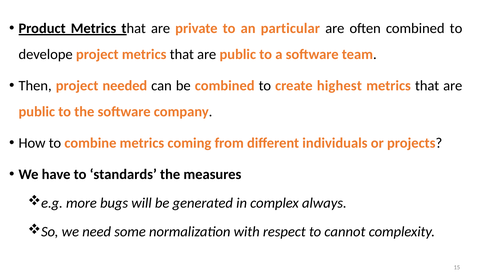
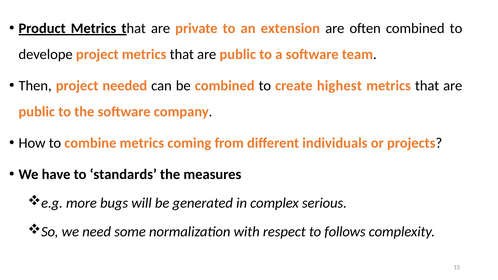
particular: particular -> extension
always: always -> serious
cannot: cannot -> follows
